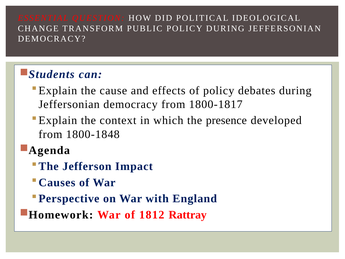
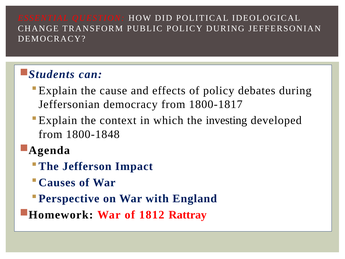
presence: presence -> investing
